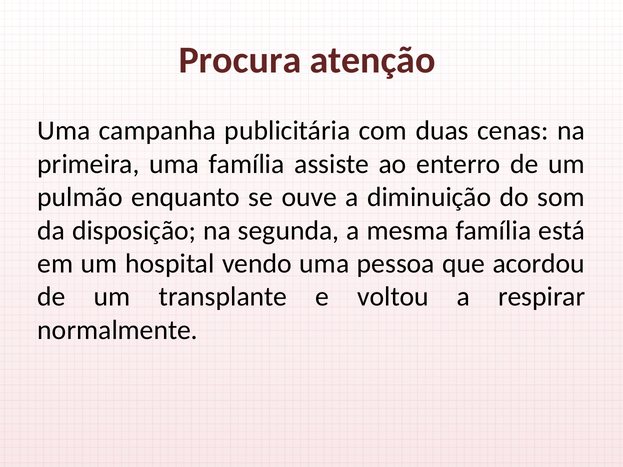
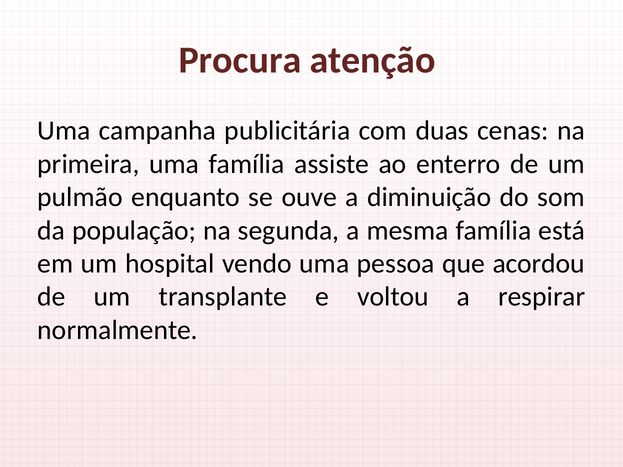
disposição: disposição -> população
